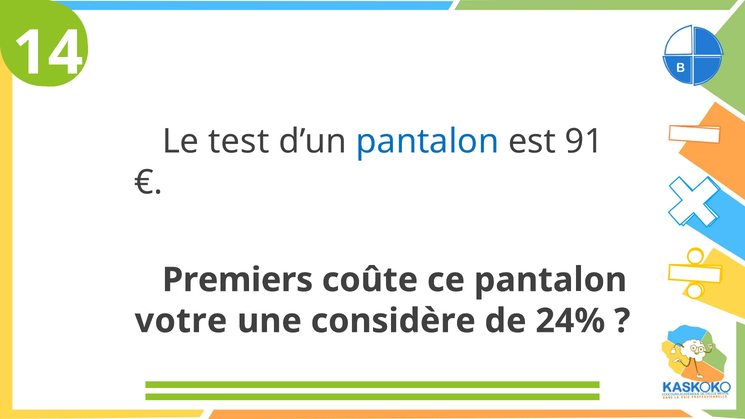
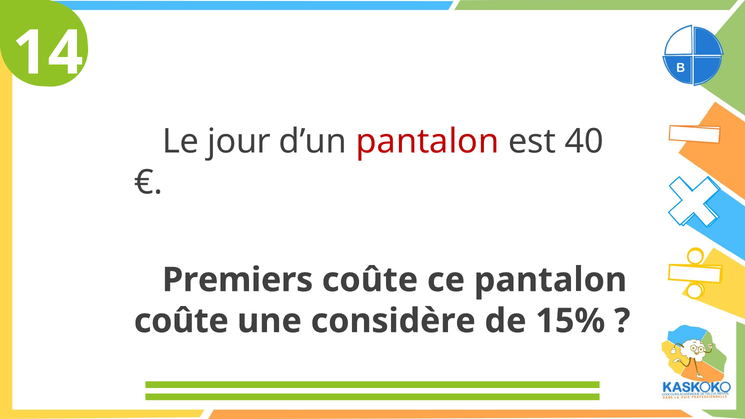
test: test -> jour
pantalon at (428, 141) colour: blue -> red
91: 91 -> 40
votre at (181, 321): votre -> coûte
24%: 24% -> 15%
